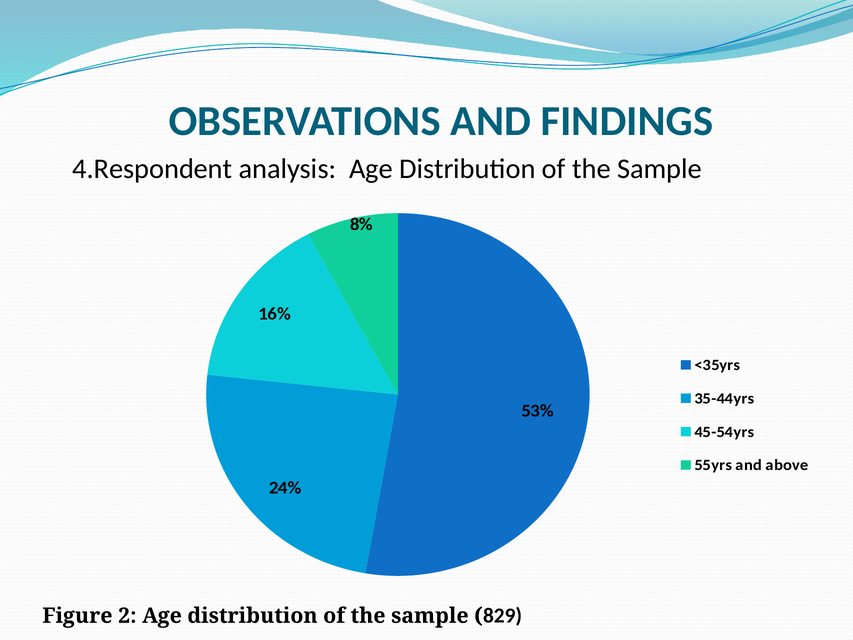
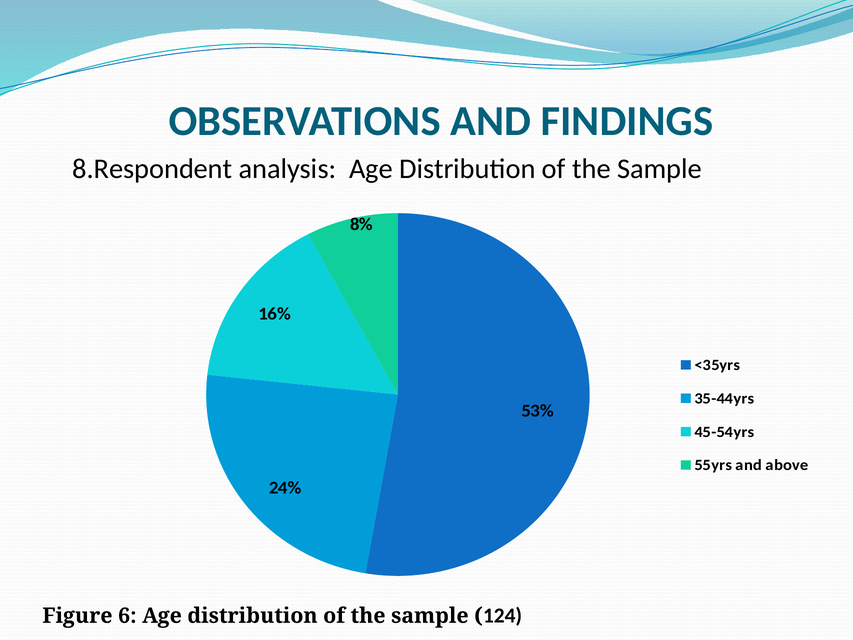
4.Respondent: 4.Respondent -> 8.Respondent
2: 2 -> 6
829: 829 -> 124
